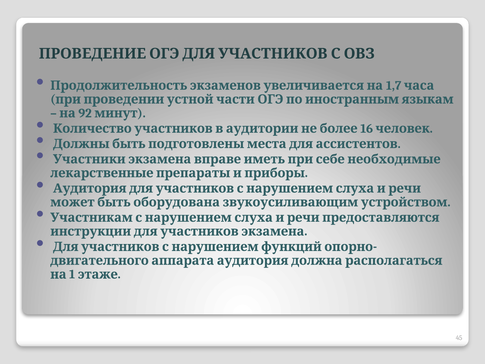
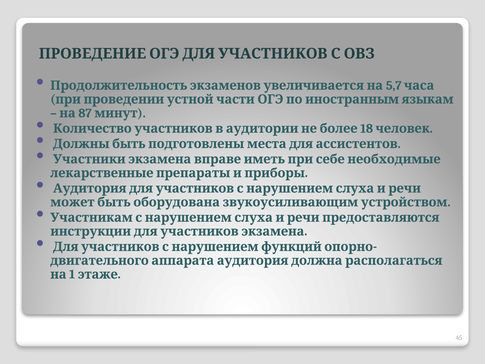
1,7: 1,7 -> 5,7
92: 92 -> 87
16: 16 -> 18
